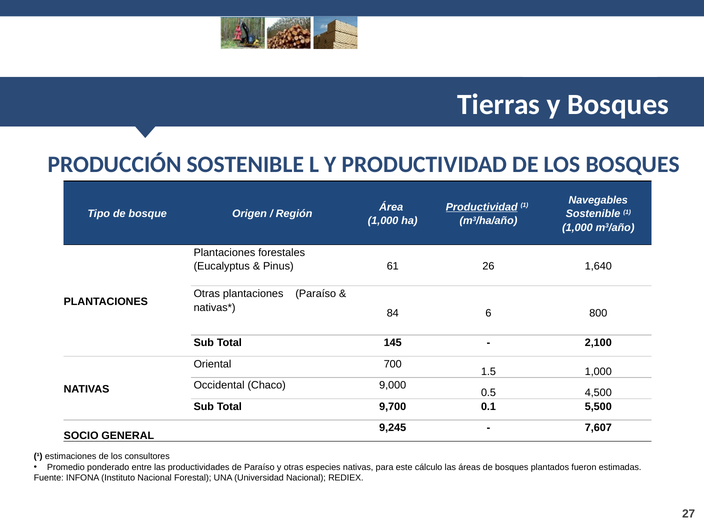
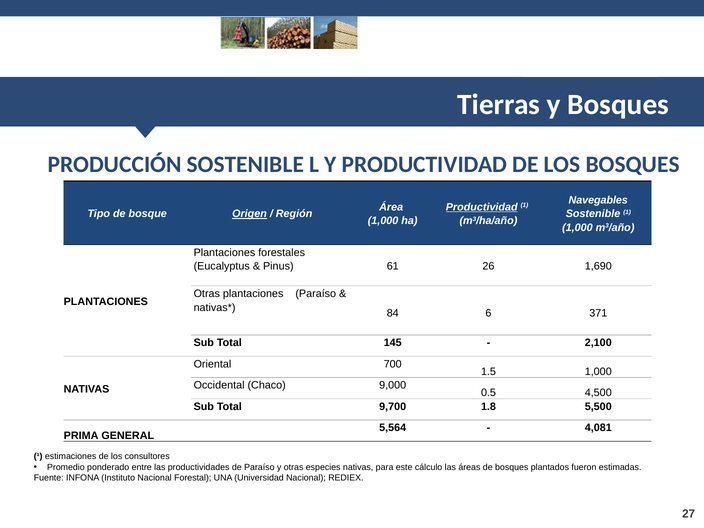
Origen underline: none -> present
1,640: 1,640 -> 1,690
800: 800 -> 371
0.1: 0.1 -> 1.8
9,245: 9,245 -> 5,564
7,607: 7,607 -> 4,081
SOCIO: SOCIO -> PRIMA
